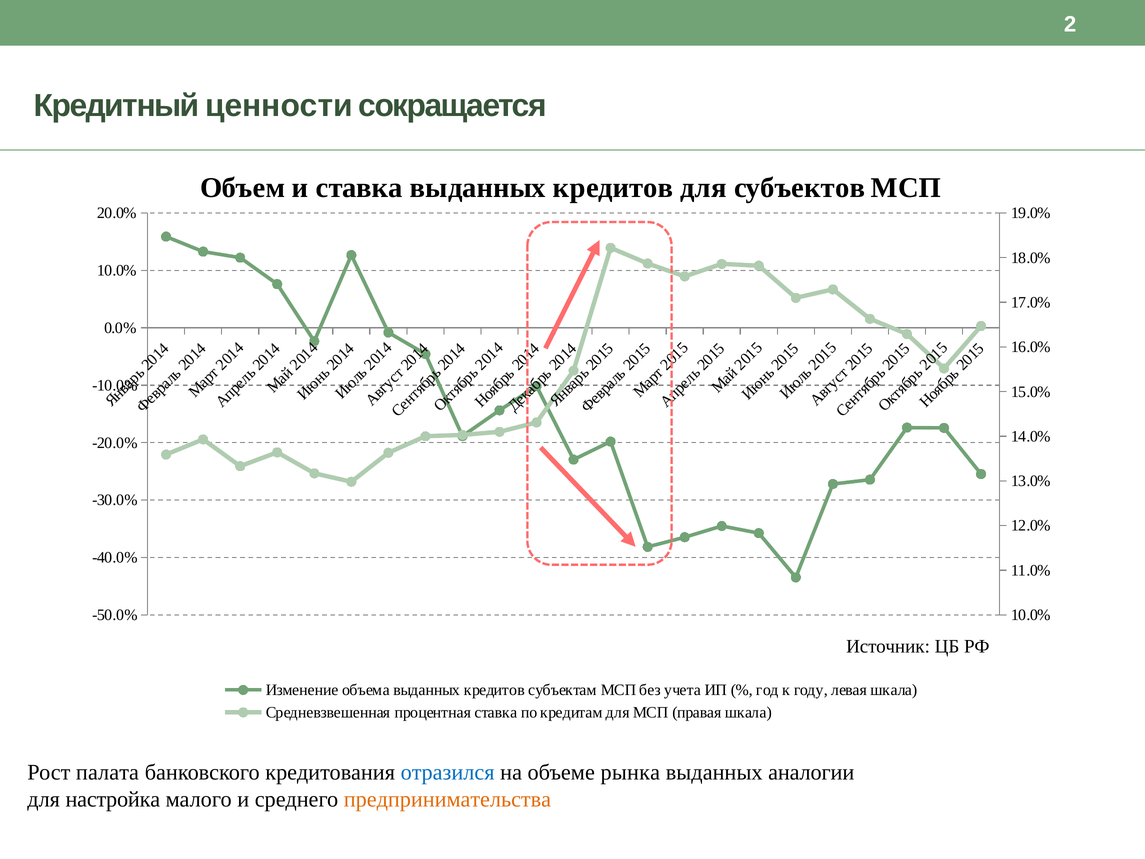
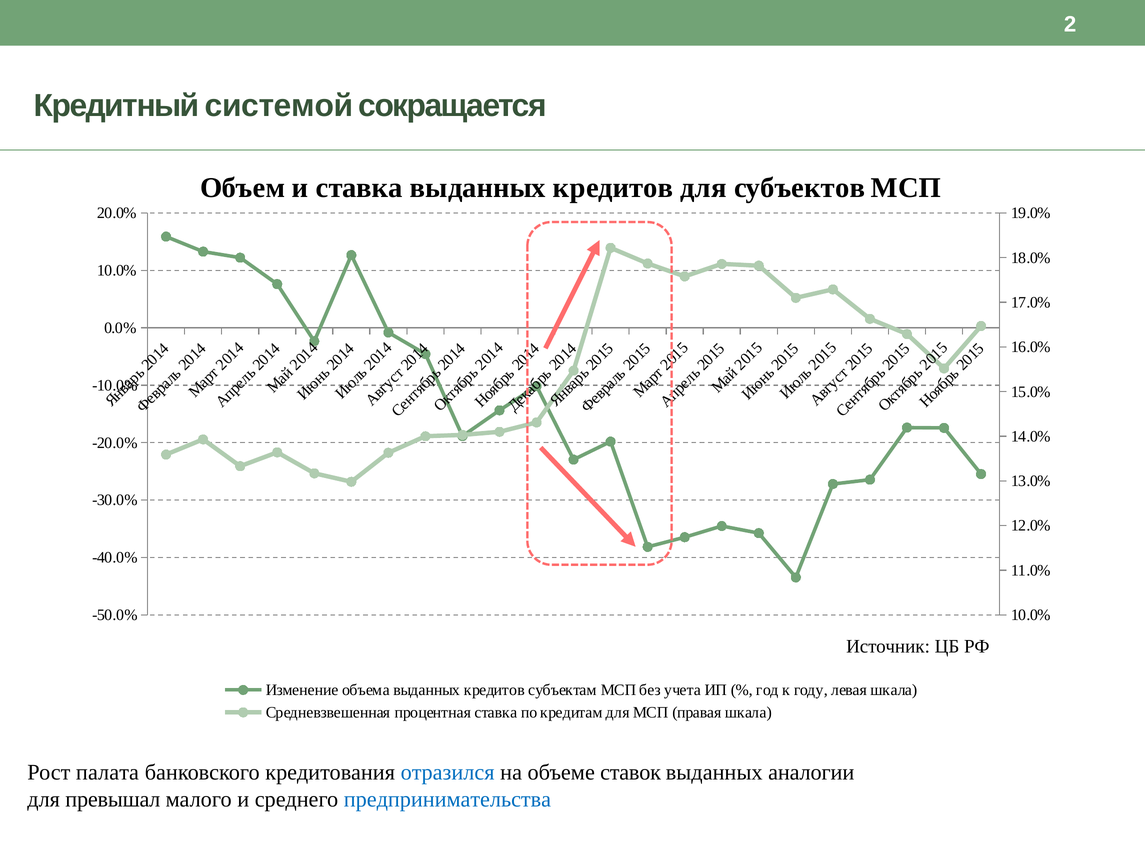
ценности: ценности -> системой
рынка: рынка -> ставок
настройка: настройка -> превышал
предпринимательства colour: orange -> blue
